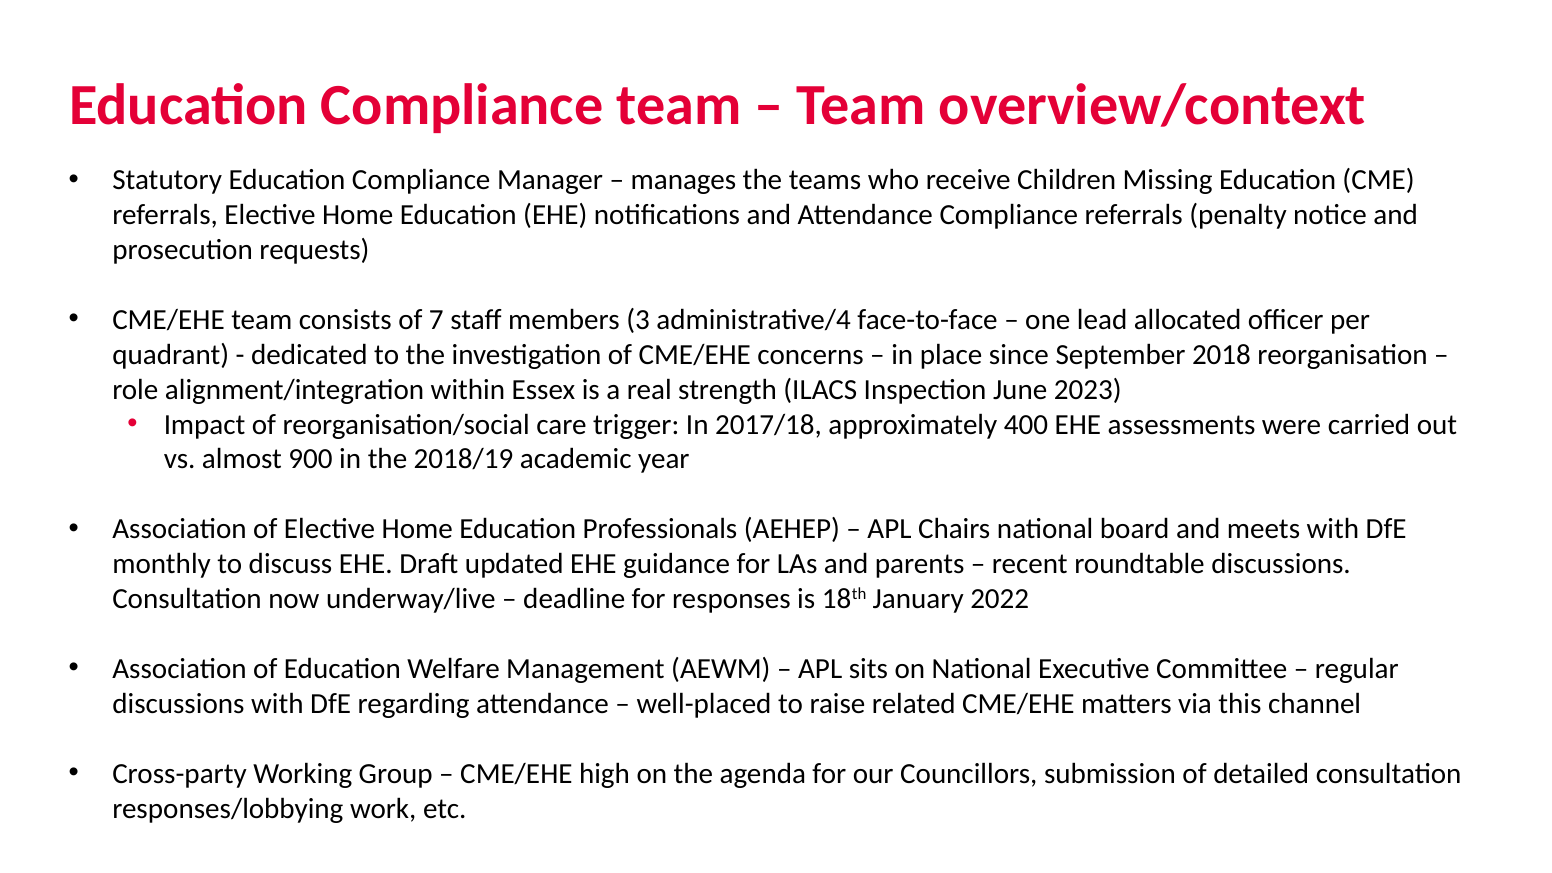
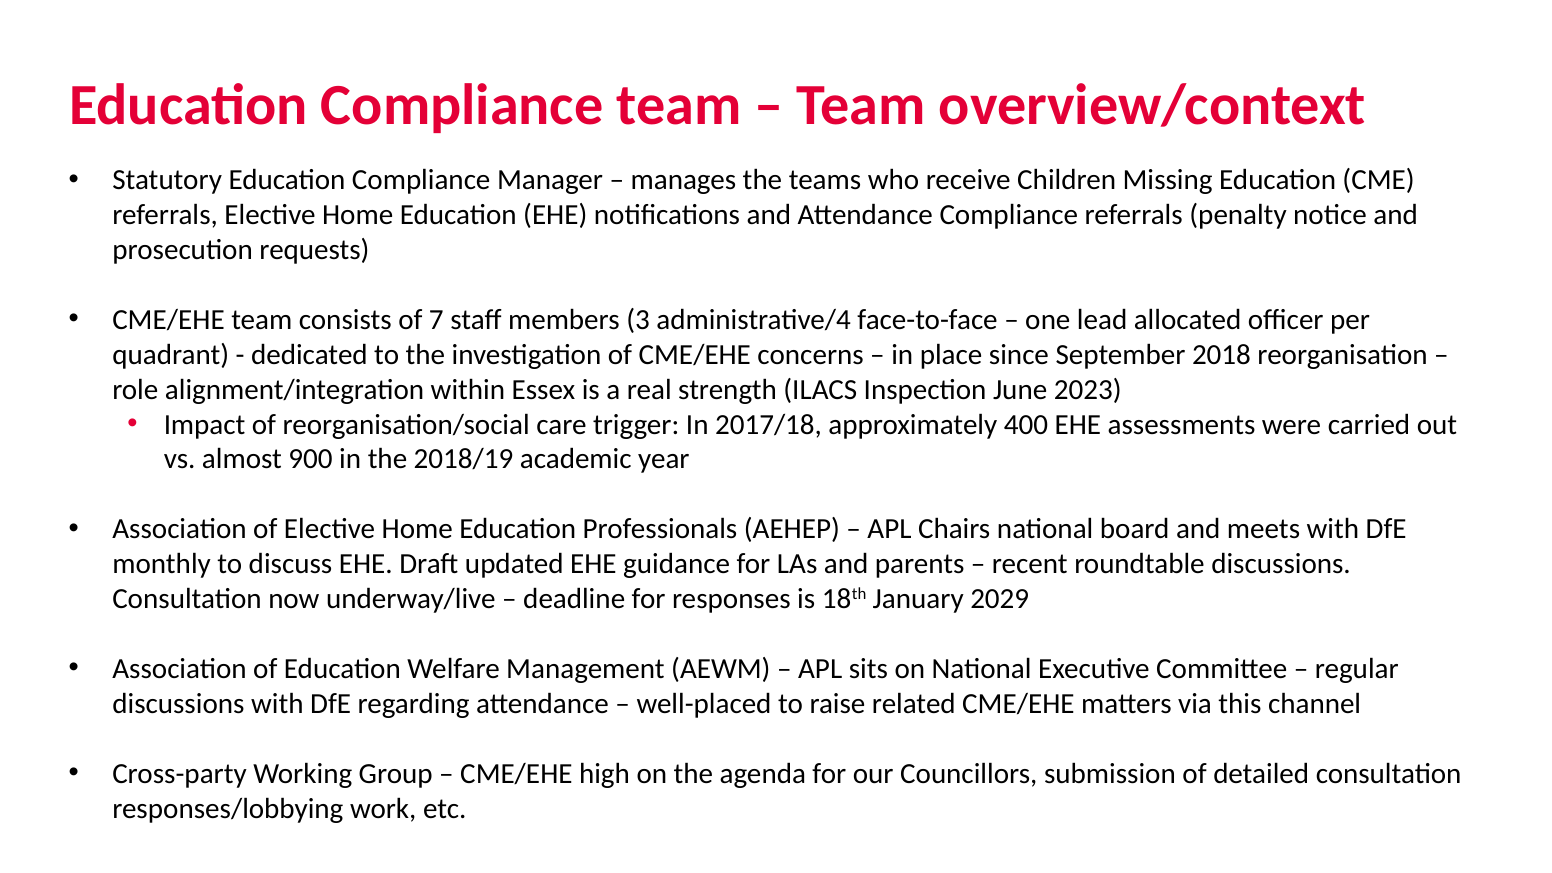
2022: 2022 -> 2029
